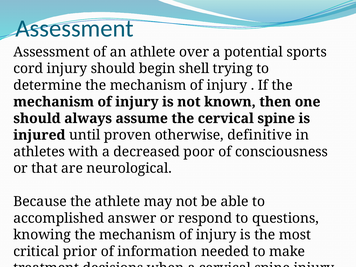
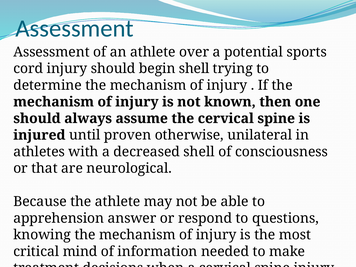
definitive: definitive -> unilateral
decreased poor: poor -> shell
accomplished: accomplished -> apprehension
prior: prior -> mind
